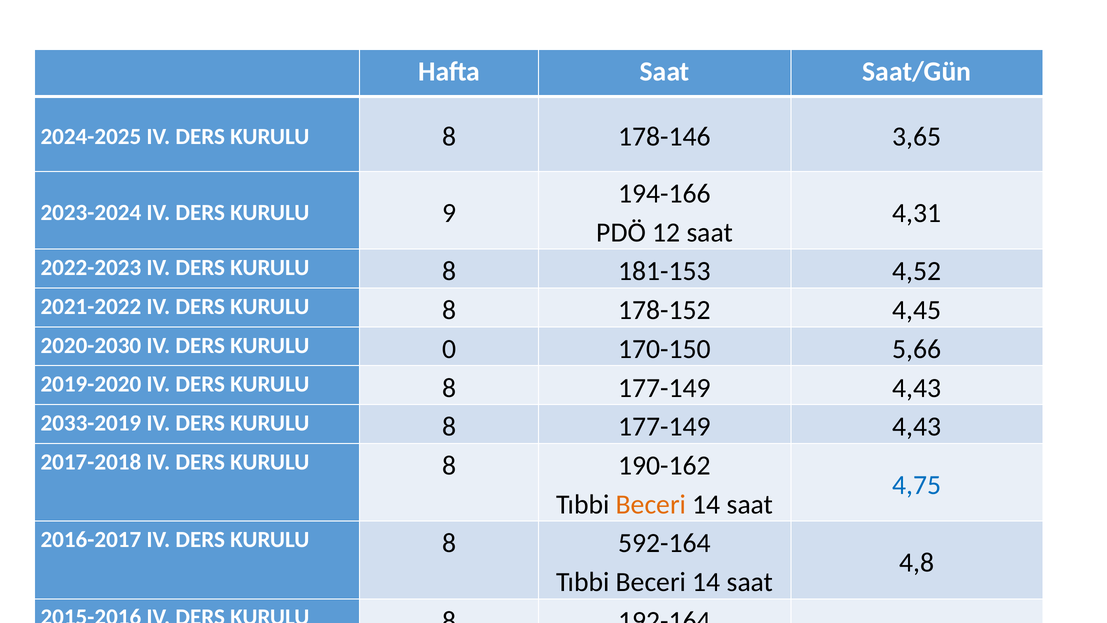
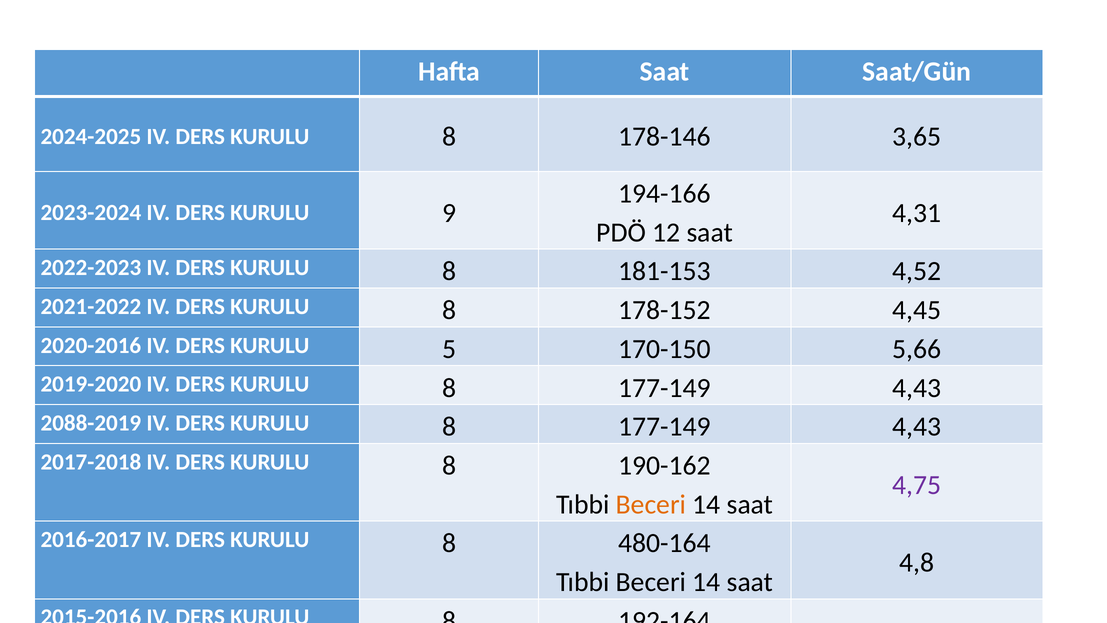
2020-2030: 2020-2030 -> 2020-2016
0: 0 -> 5
2033-2019: 2033-2019 -> 2088-2019
4,75 colour: blue -> purple
592-164: 592-164 -> 480-164
